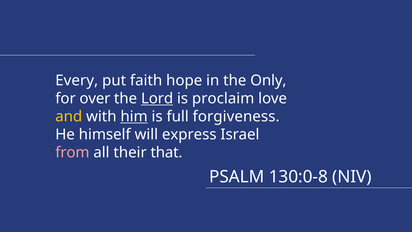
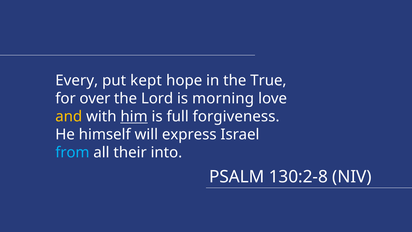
faith: faith -> kept
Only: Only -> True
Lord underline: present -> none
proclaim: proclaim -> morning
from colour: pink -> light blue
that: that -> into
130:0-8: 130:0-8 -> 130:2-8
